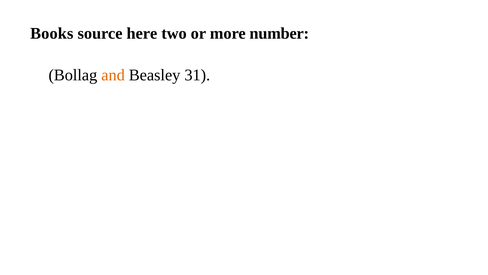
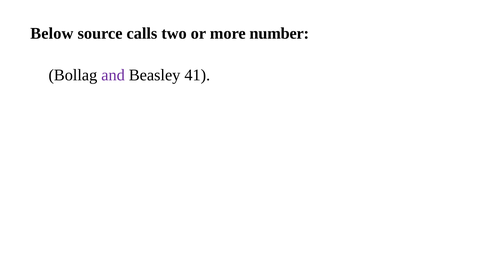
Books: Books -> Below
here: here -> calls
and colour: orange -> purple
31: 31 -> 41
